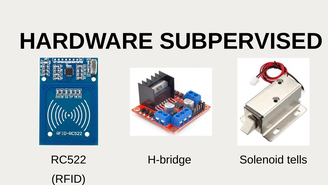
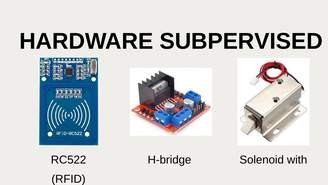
tells: tells -> with
